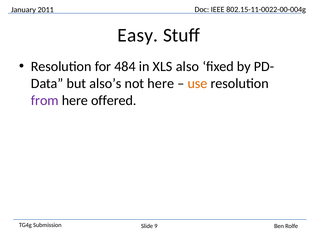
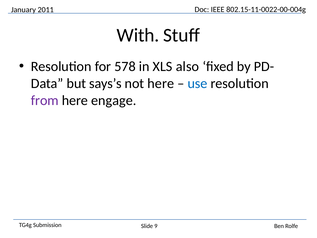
Easy: Easy -> With
484: 484 -> 578
also’s: also’s -> says’s
use colour: orange -> blue
offered: offered -> engage
